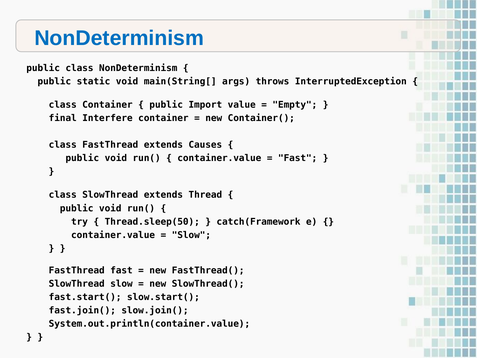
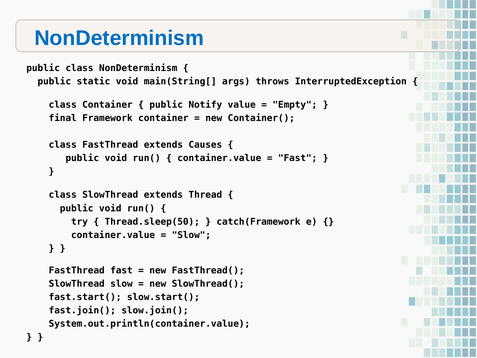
Import: Import -> Notify
Interfere: Interfere -> Framework
